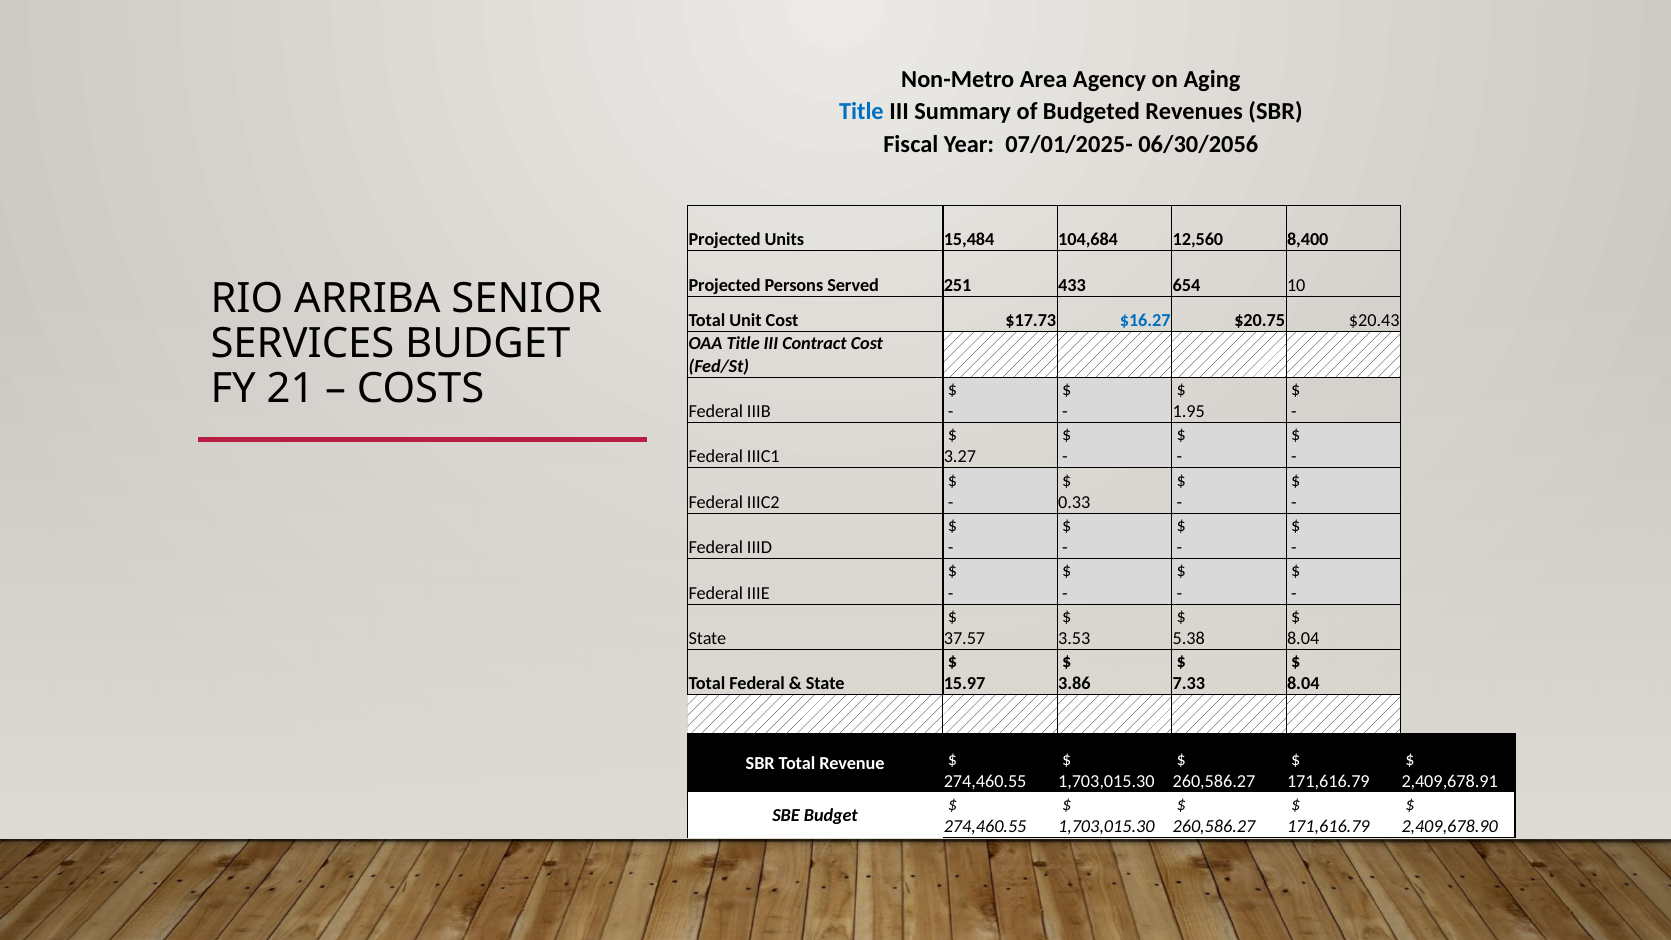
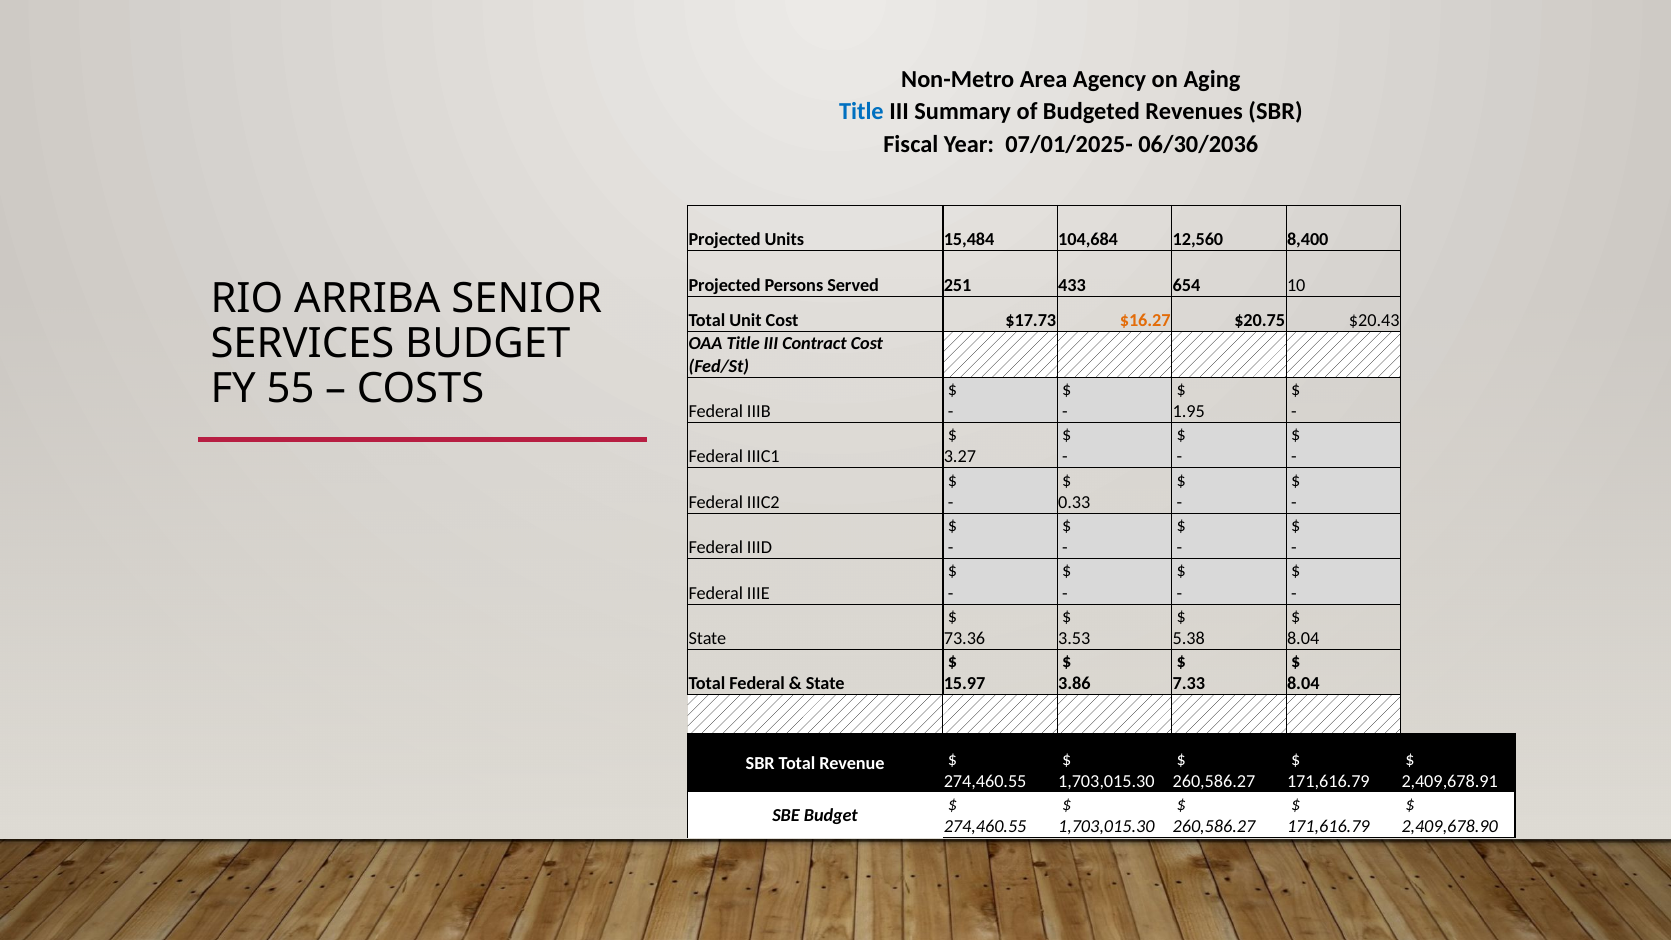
06/30/2056: 06/30/2056 -> 06/30/2036
$16.27 colour: blue -> orange
21: 21 -> 55
37.57: 37.57 -> 73.36
